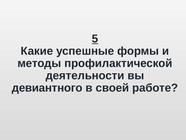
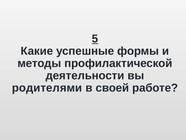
девиантного: девиантного -> родителями
